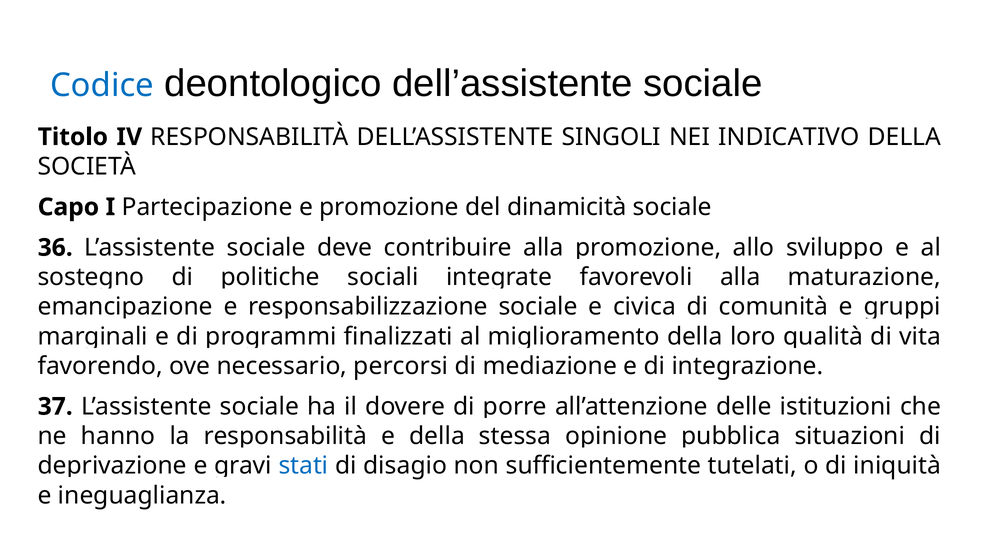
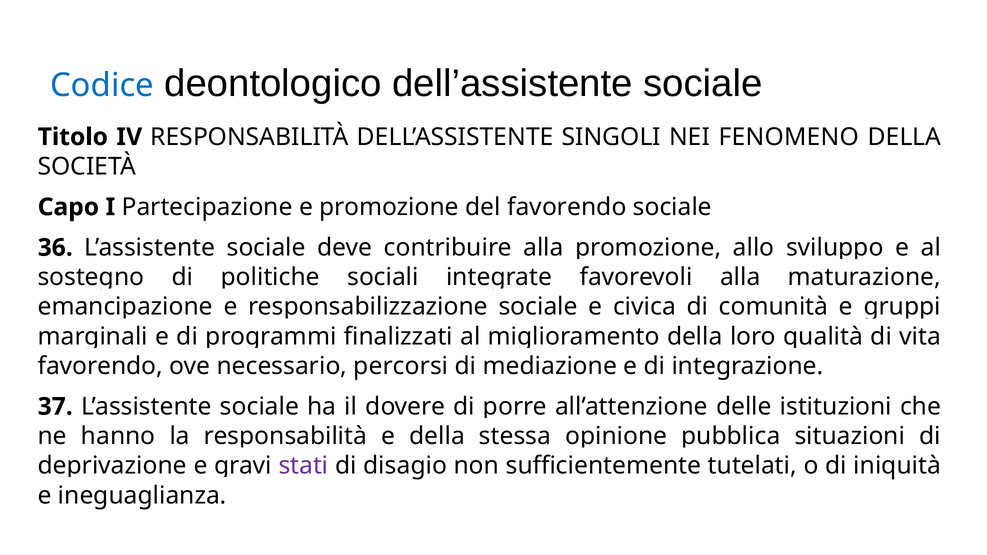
INDICATIVO: INDICATIVO -> FENOMENO
del dinamicità: dinamicità -> favorendo
stati colour: blue -> purple
